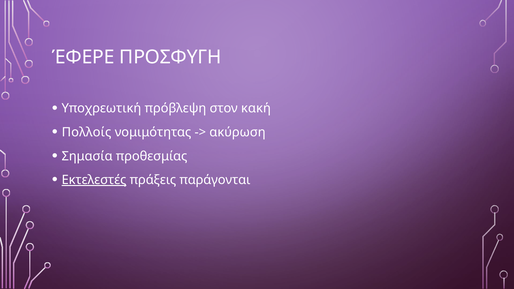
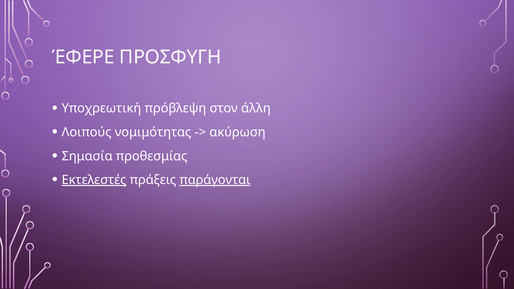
κακή: κακή -> άλλη
Πολλοίς: Πολλοίς -> Λοιπούς
παράγονται underline: none -> present
